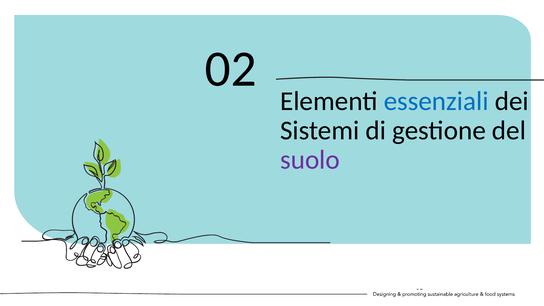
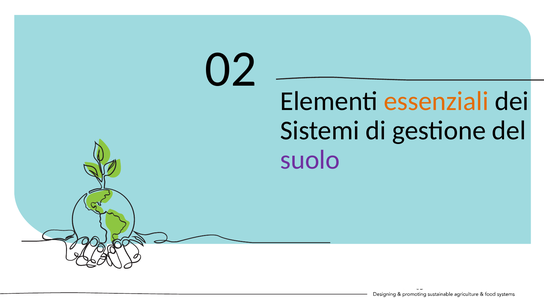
essenziali colour: blue -> orange
